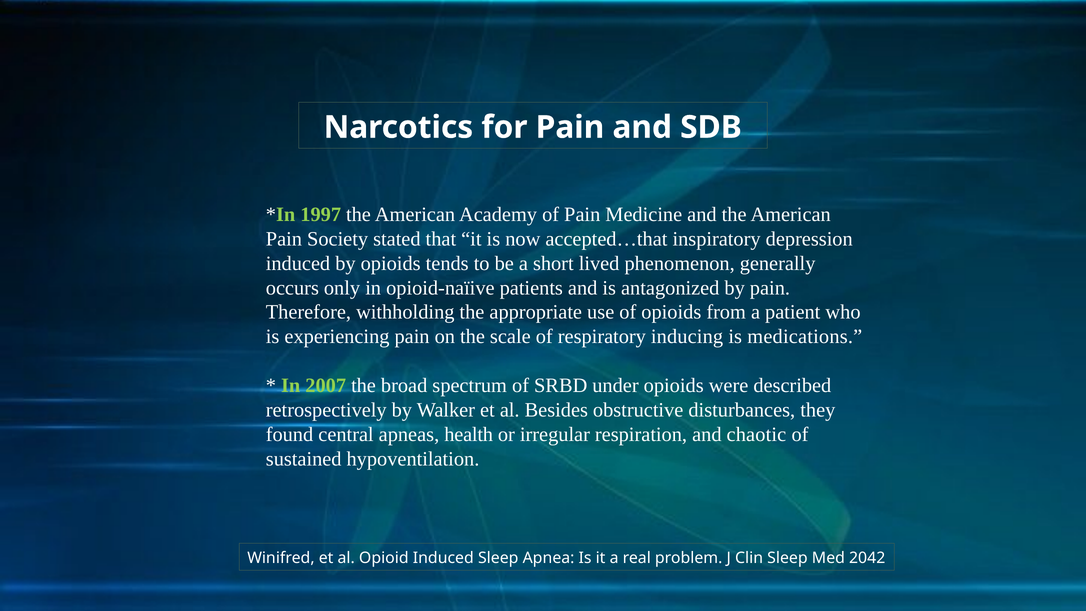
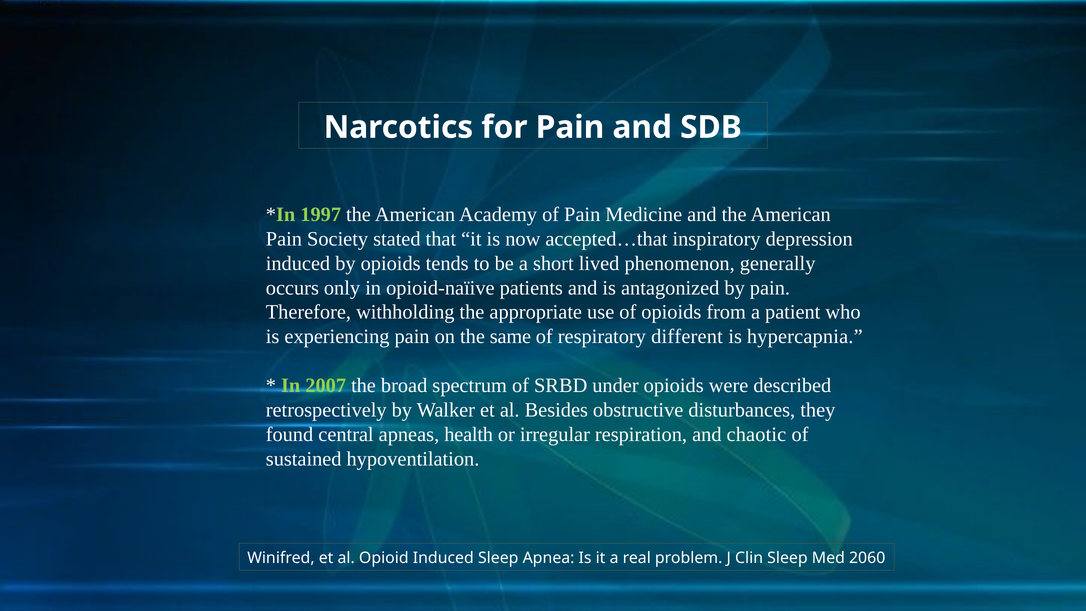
scale: scale -> same
inducing: inducing -> different
medications: medications -> hypercapnia
2042: 2042 -> 2060
